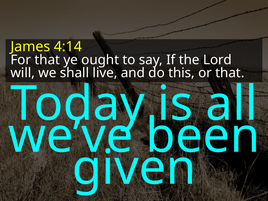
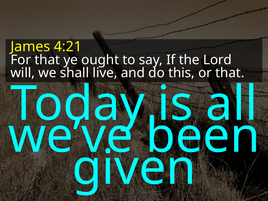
4:14: 4:14 -> 4:21
